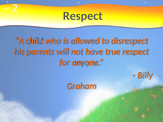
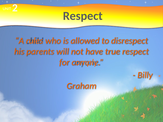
than: than -> rules
